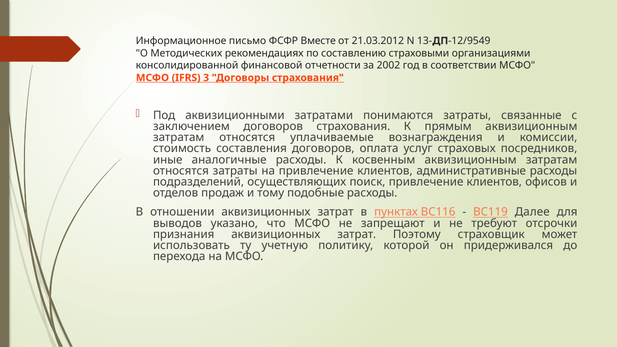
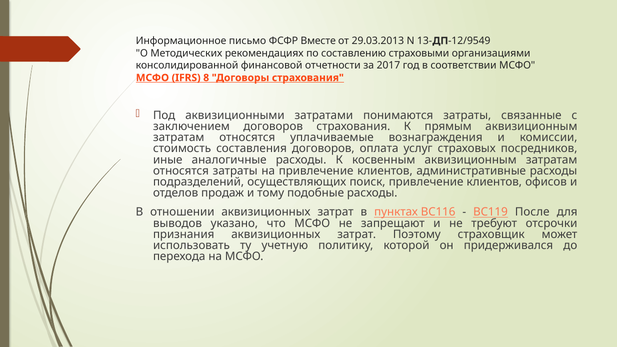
21.03.2012: 21.03.2012 -> 29.03.2013
2002: 2002 -> 2017
3: 3 -> 8
Далее: Далее -> После
